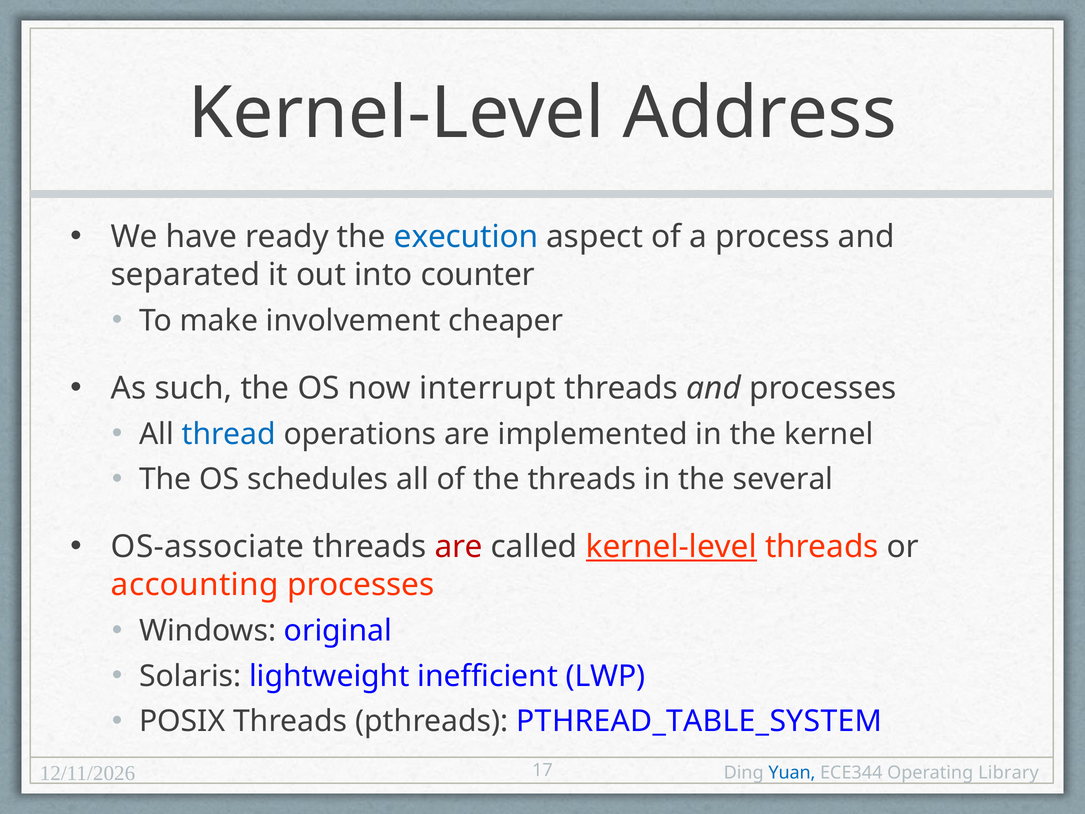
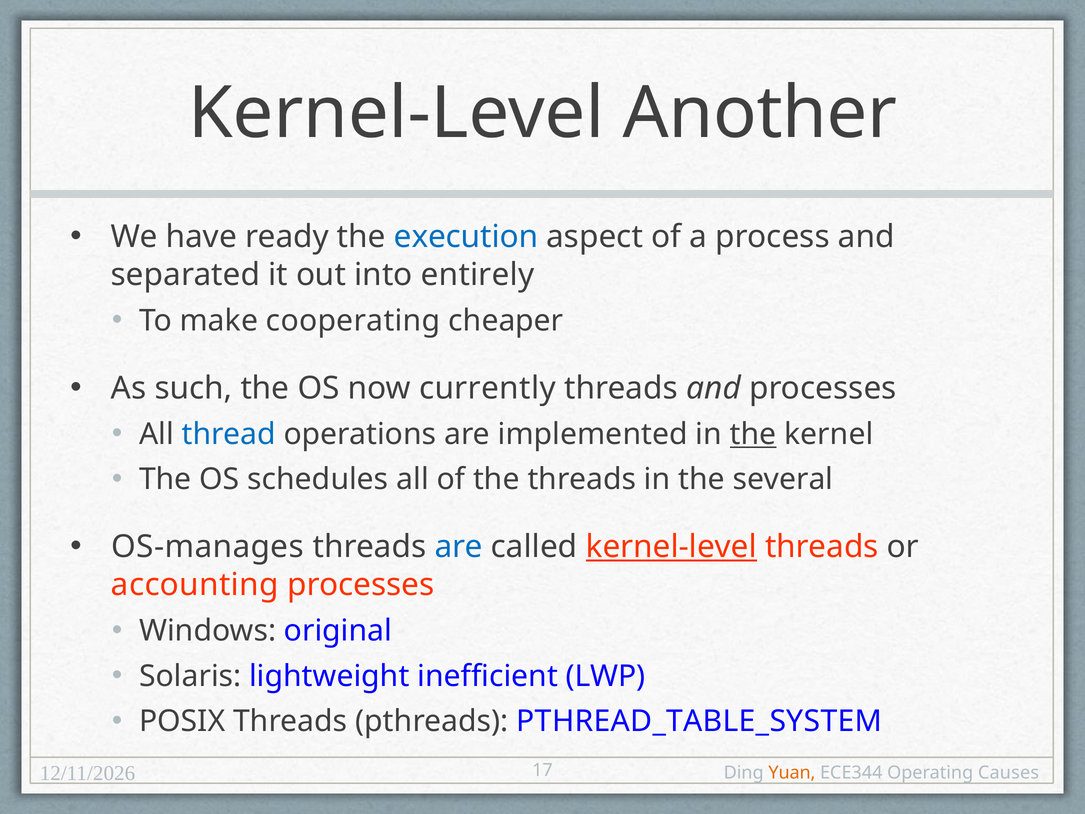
Address: Address -> Another
counter: counter -> entirely
involvement: involvement -> cooperating
interrupt: interrupt -> currently
the at (753, 434) underline: none -> present
OS-associate: OS-associate -> OS-manages
are at (459, 547) colour: red -> blue
Yuan colour: blue -> orange
Library: Library -> Causes
